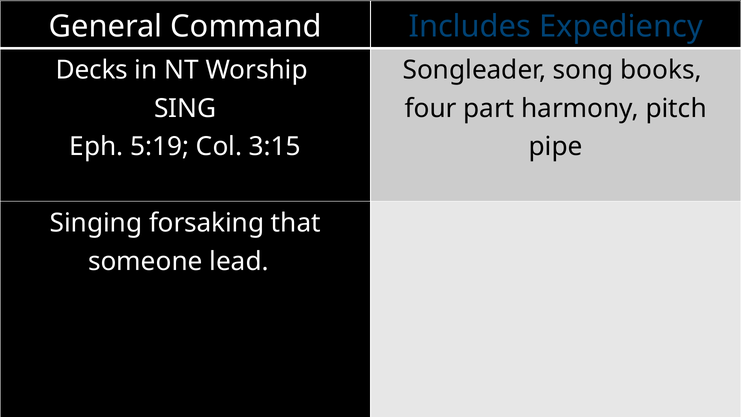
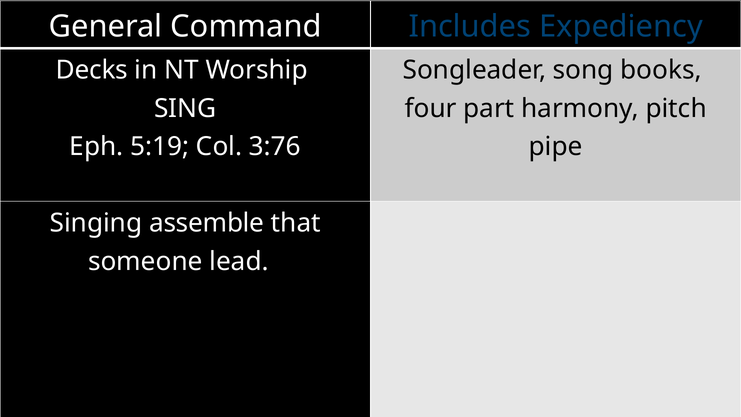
3:15: 3:15 -> 3:76
forsaking: forsaking -> assemble
